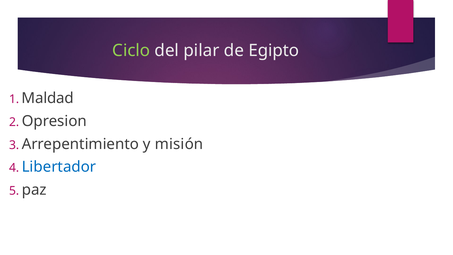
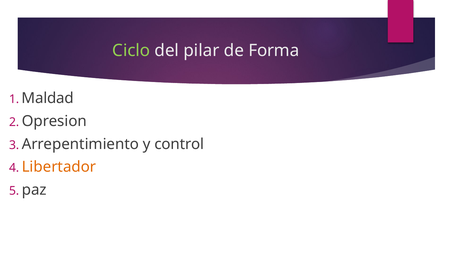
Egipto: Egipto -> Forma
misión: misión -> control
Libertador colour: blue -> orange
